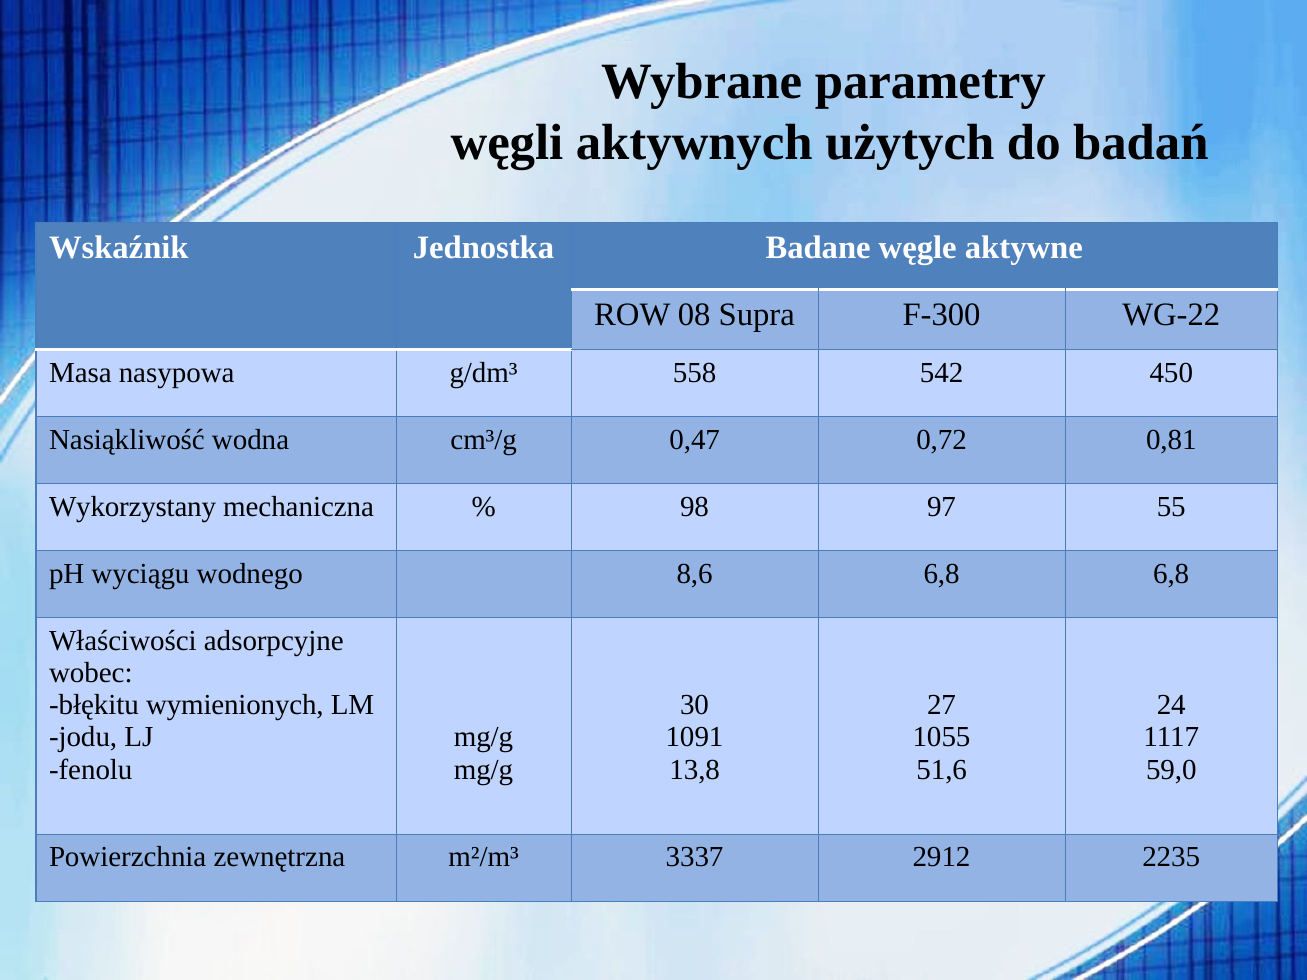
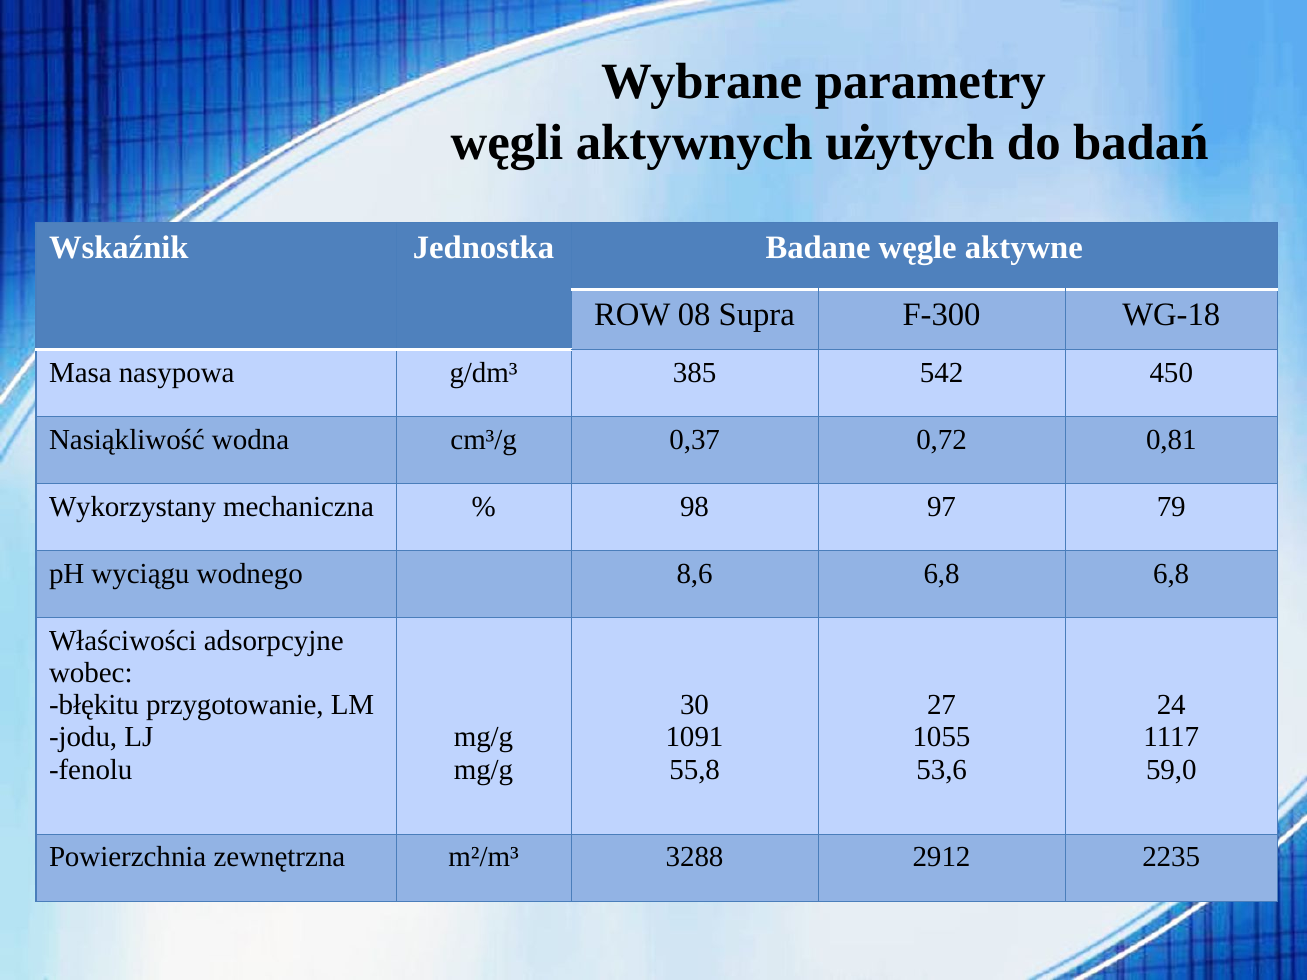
WG-22: WG-22 -> WG-18
558: 558 -> 385
0,47: 0,47 -> 0,37
55: 55 -> 79
wymienionych: wymienionych -> przygotowanie
13,8: 13,8 -> 55,8
51,6: 51,6 -> 53,6
3337: 3337 -> 3288
